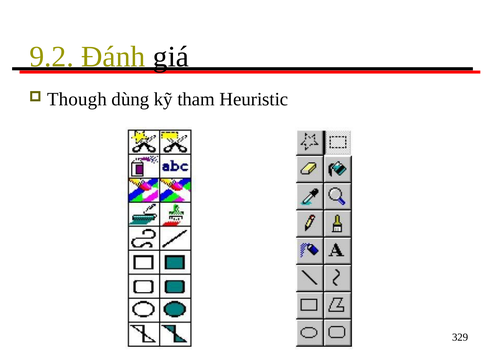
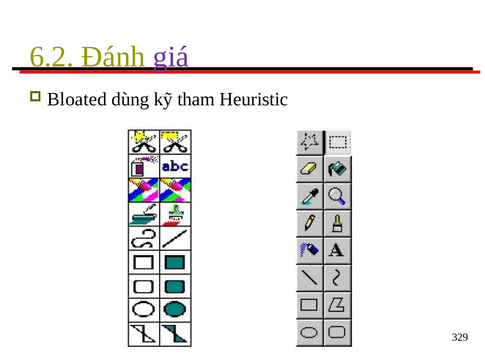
9.2: 9.2 -> 6.2
giá colour: black -> purple
Though: Though -> Bloated
